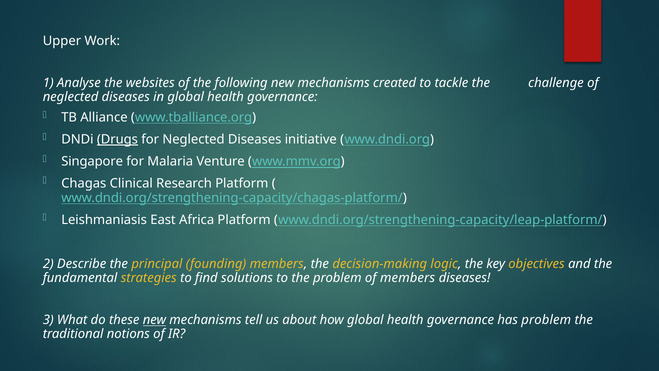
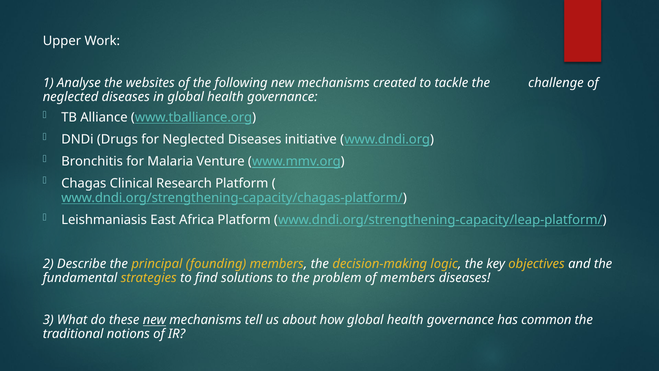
Drugs underline: present -> none
Singapore: Singapore -> Bronchitis
has problem: problem -> common
